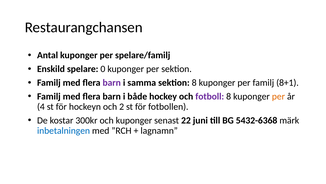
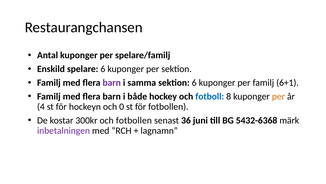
spelare 0: 0 -> 6
sektion 8: 8 -> 6
8+1: 8+1 -> 6+1
fotboll colour: purple -> blue
2: 2 -> 0
och kuponger: kuponger -> fotbollen
22: 22 -> 36
inbetalningen colour: blue -> purple
